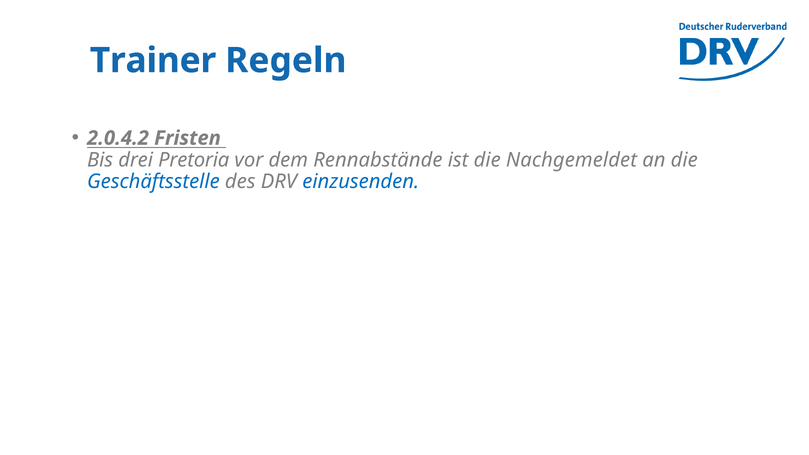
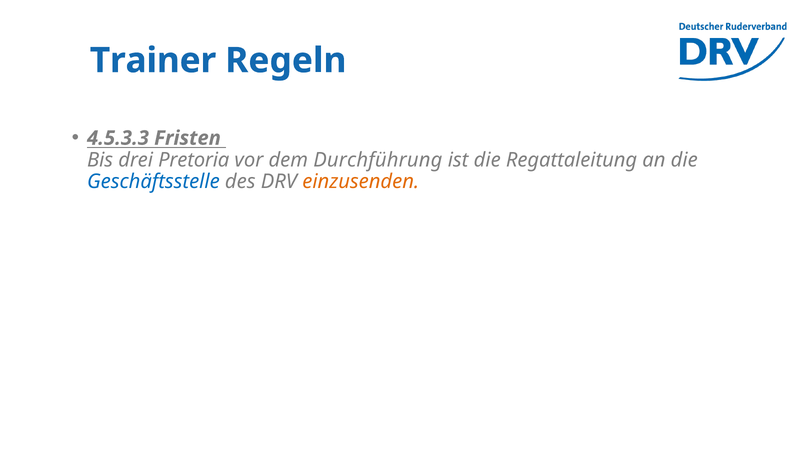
2.0.4.2: 2.0.4.2 -> 4.5.3.3
Rennabstände: Rennabstände -> Durchführung
Nachgemeldet: Nachgemeldet -> Regattaleitung
einzusenden colour: blue -> orange
